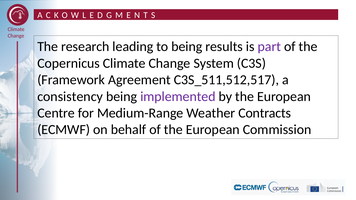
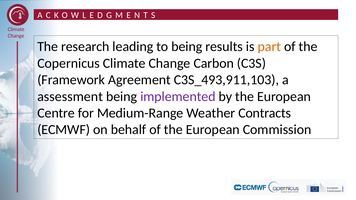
part colour: purple -> orange
System: System -> Carbon
C3S_511,512,517: C3S_511,512,517 -> C3S_493,911,103
consistency: consistency -> assessment
